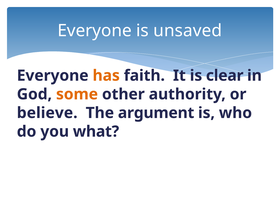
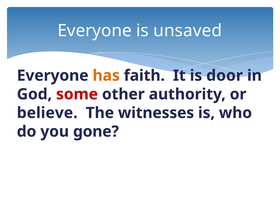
clear: clear -> door
some colour: orange -> red
argument: argument -> witnesses
what: what -> gone
